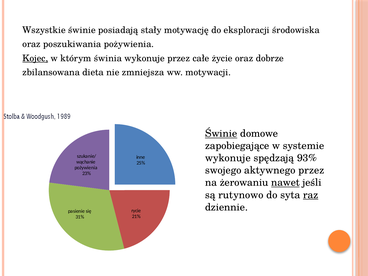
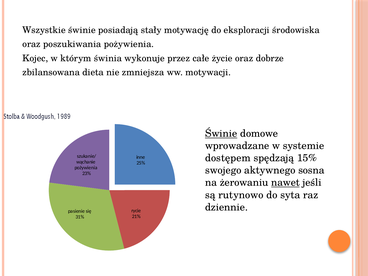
Kojec underline: present -> none
zapobiegające: zapobiegające -> wprowadzane
wykonuje at (228, 158): wykonuje -> dostępem
93%: 93% -> 15%
aktywnego przez: przez -> sosna
raz underline: present -> none
